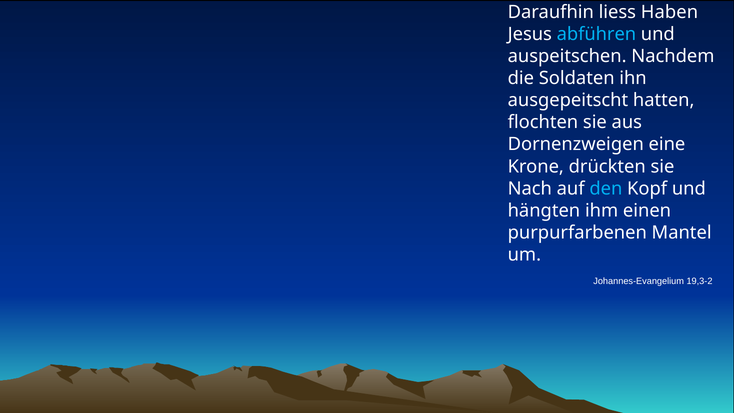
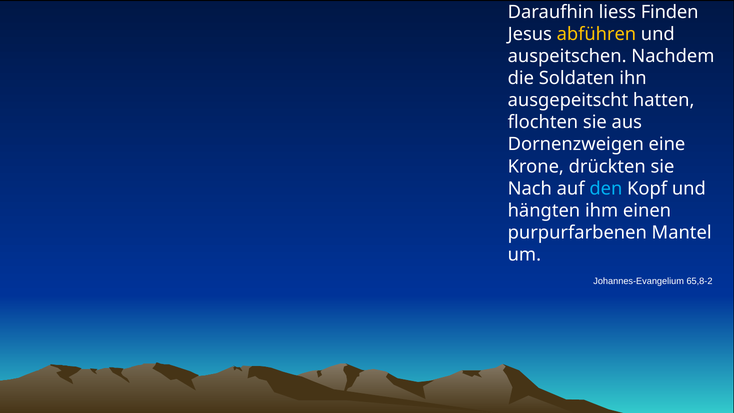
Haben: Haben -> Finden
abführen colour: light blue -> yellow
19,3-2: 19,3-2 -> 65,8-2
